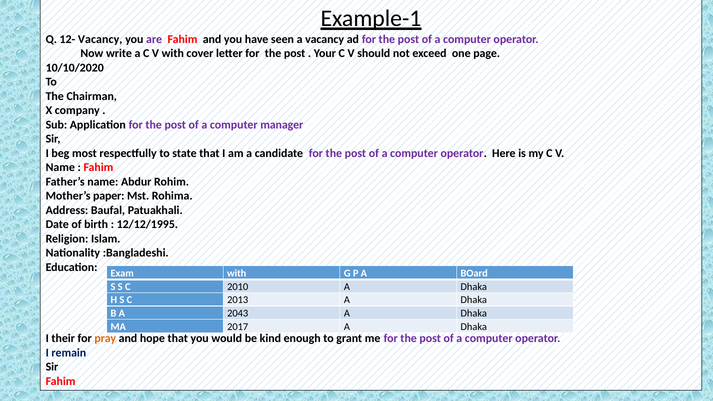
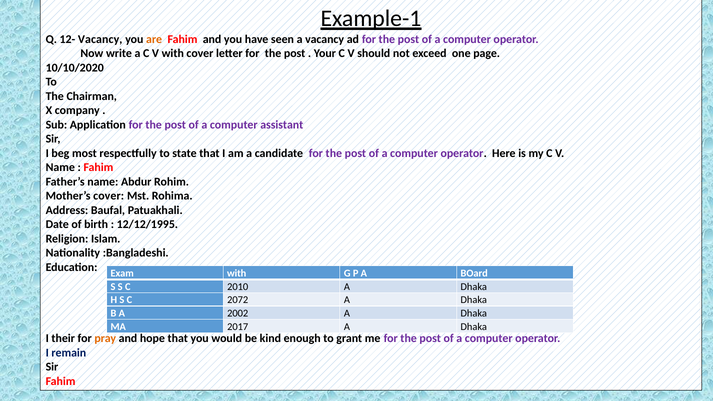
are colour: purple -> orange
manager: manager -> assistant
Mother’s paper: paper -> cover
2013: 2013 -> 2072
2043: 2043 -> 2002
